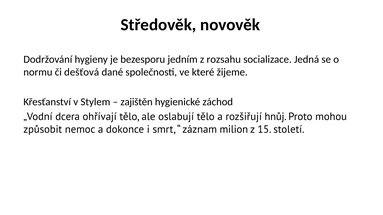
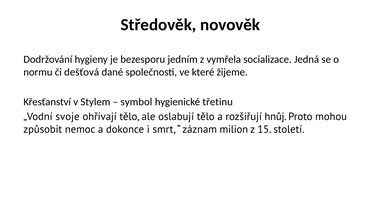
rozsahu: rozsahu -> vymřela
zajištěn: zajištěn -> symbol
záchod: záchod -> třetinu
dcera: dcera -> svoje
